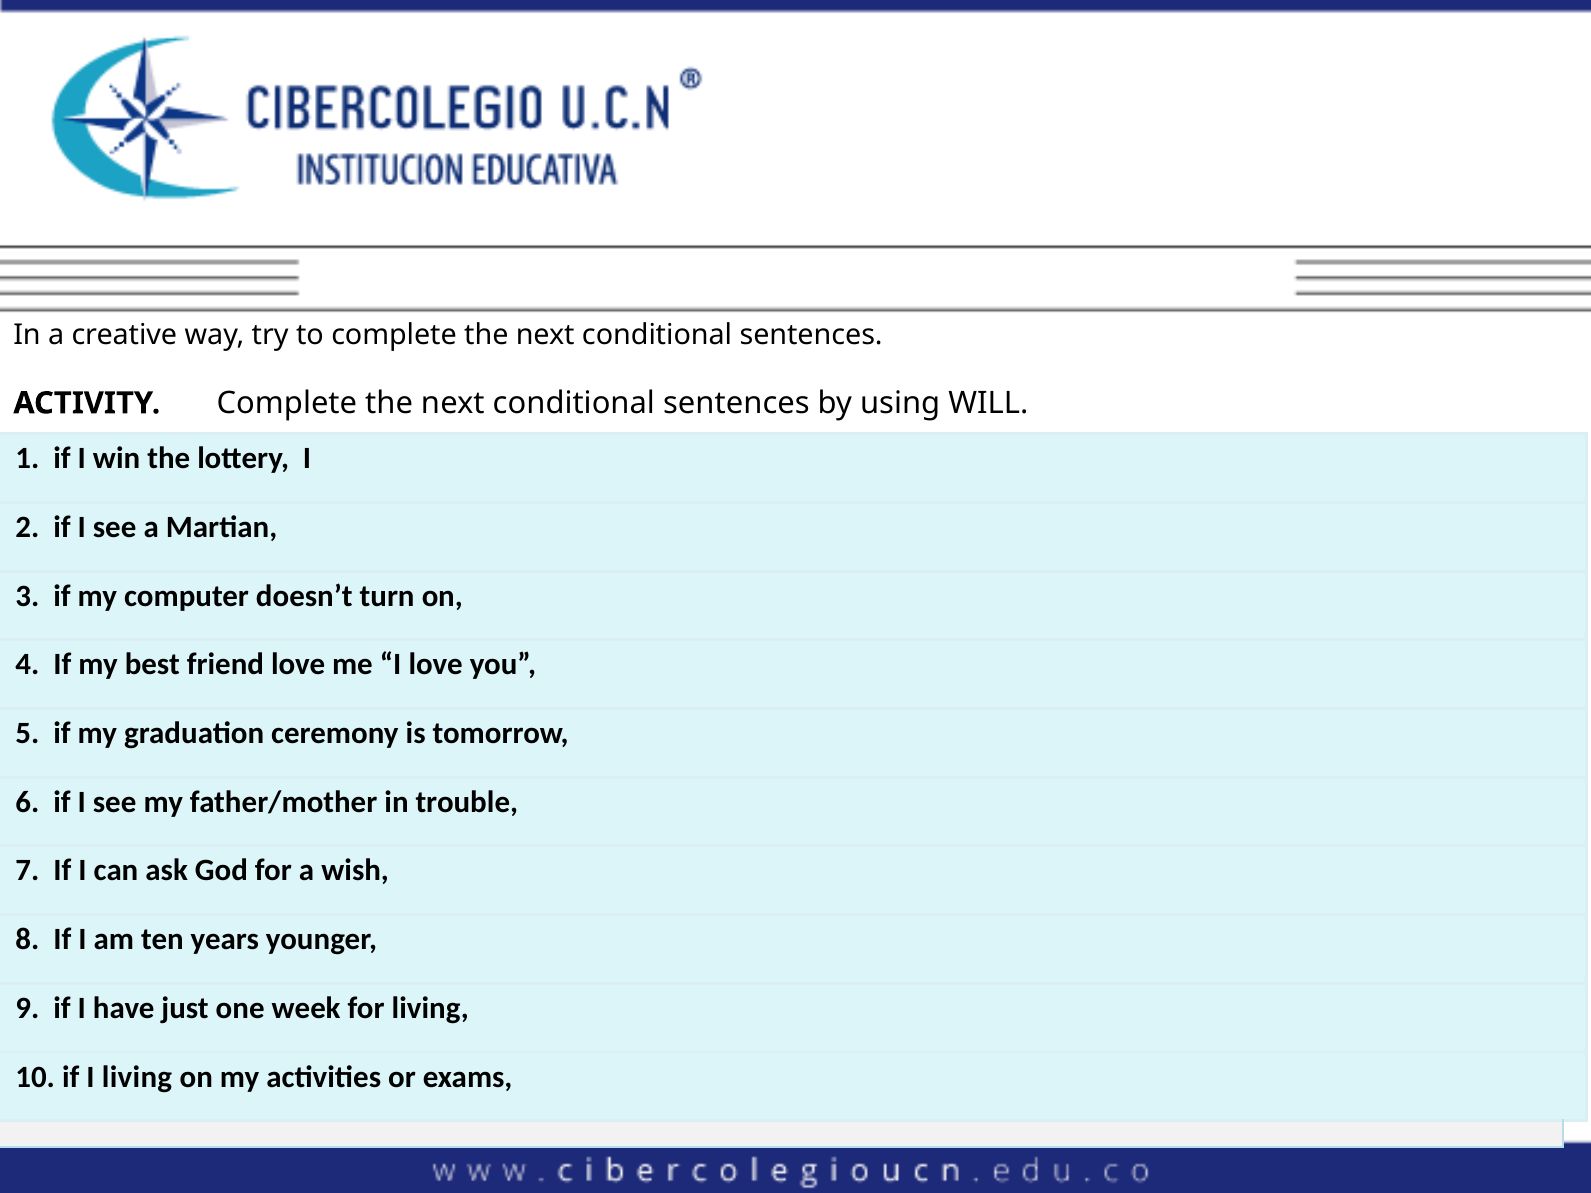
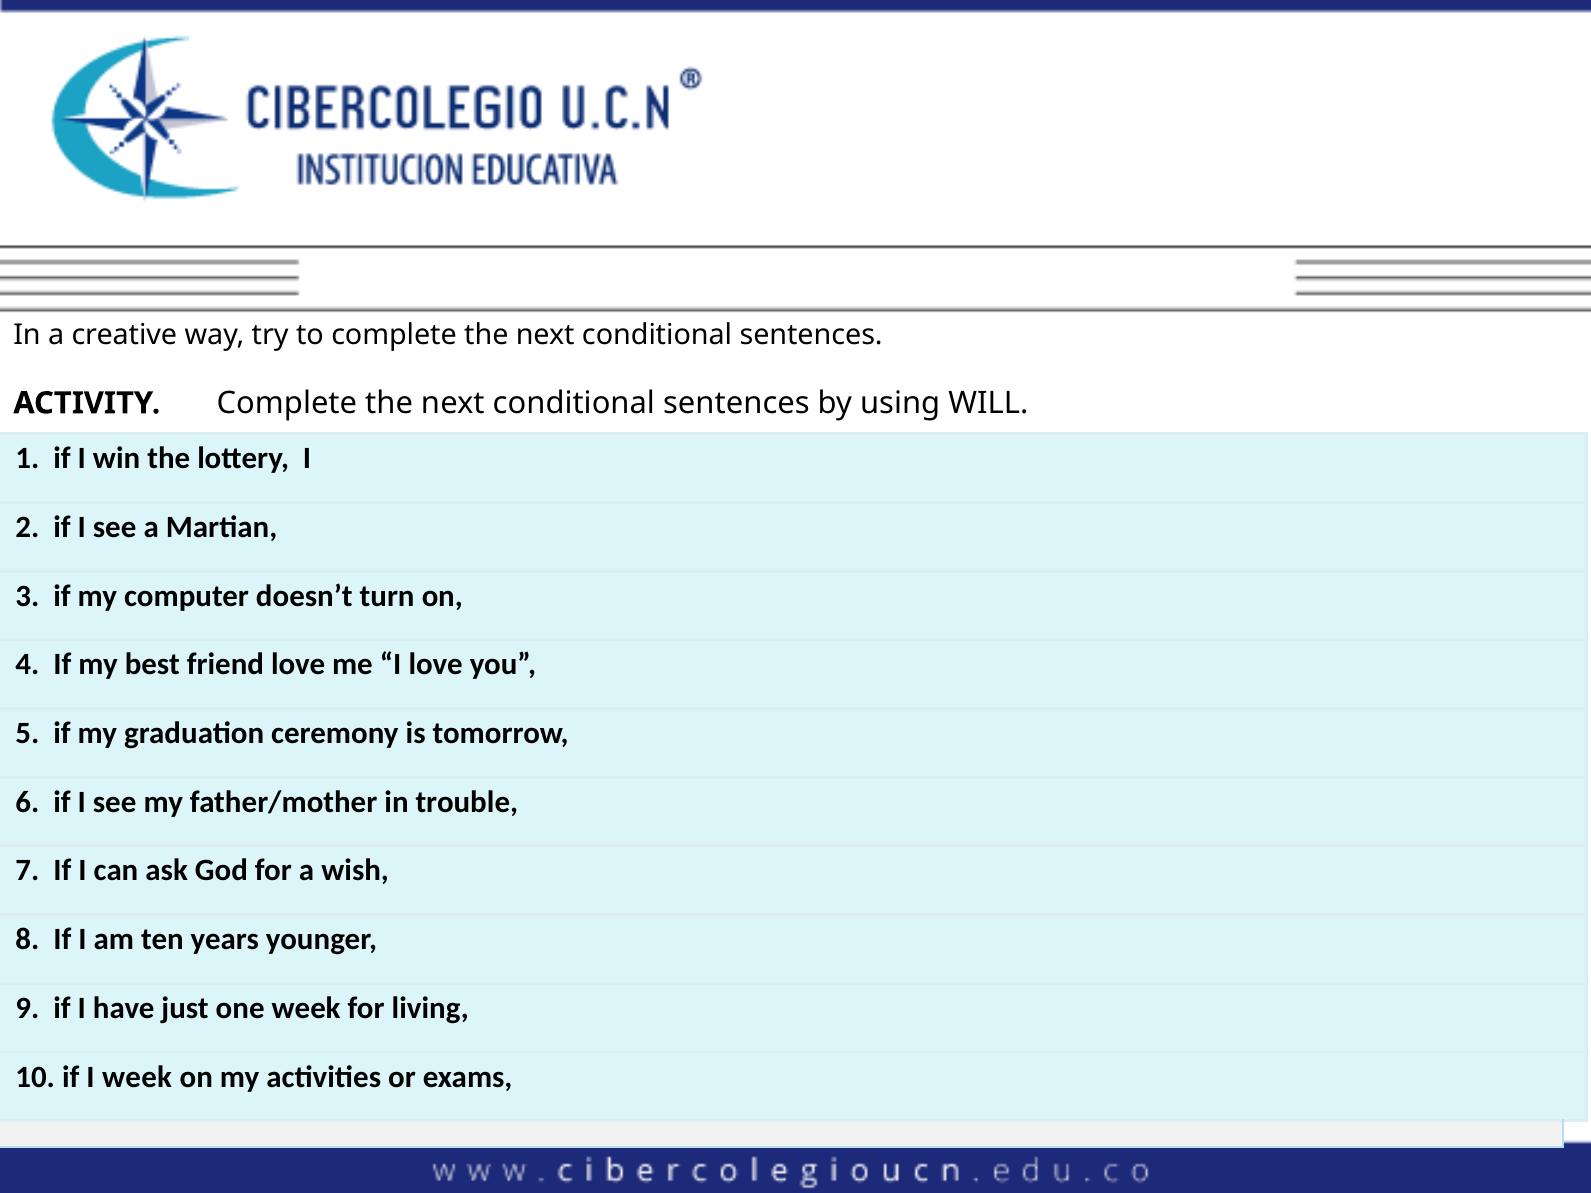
I living: living -> week
